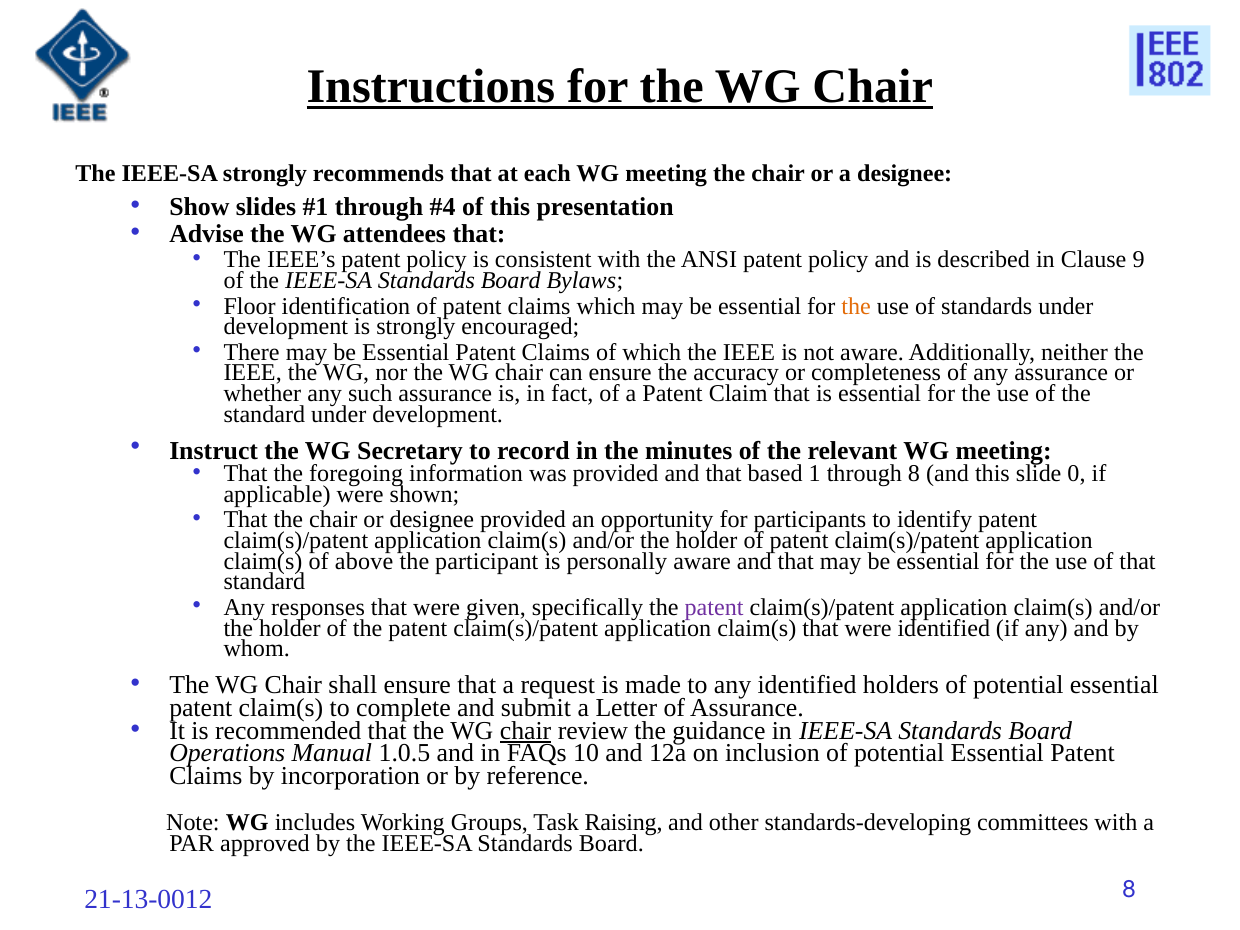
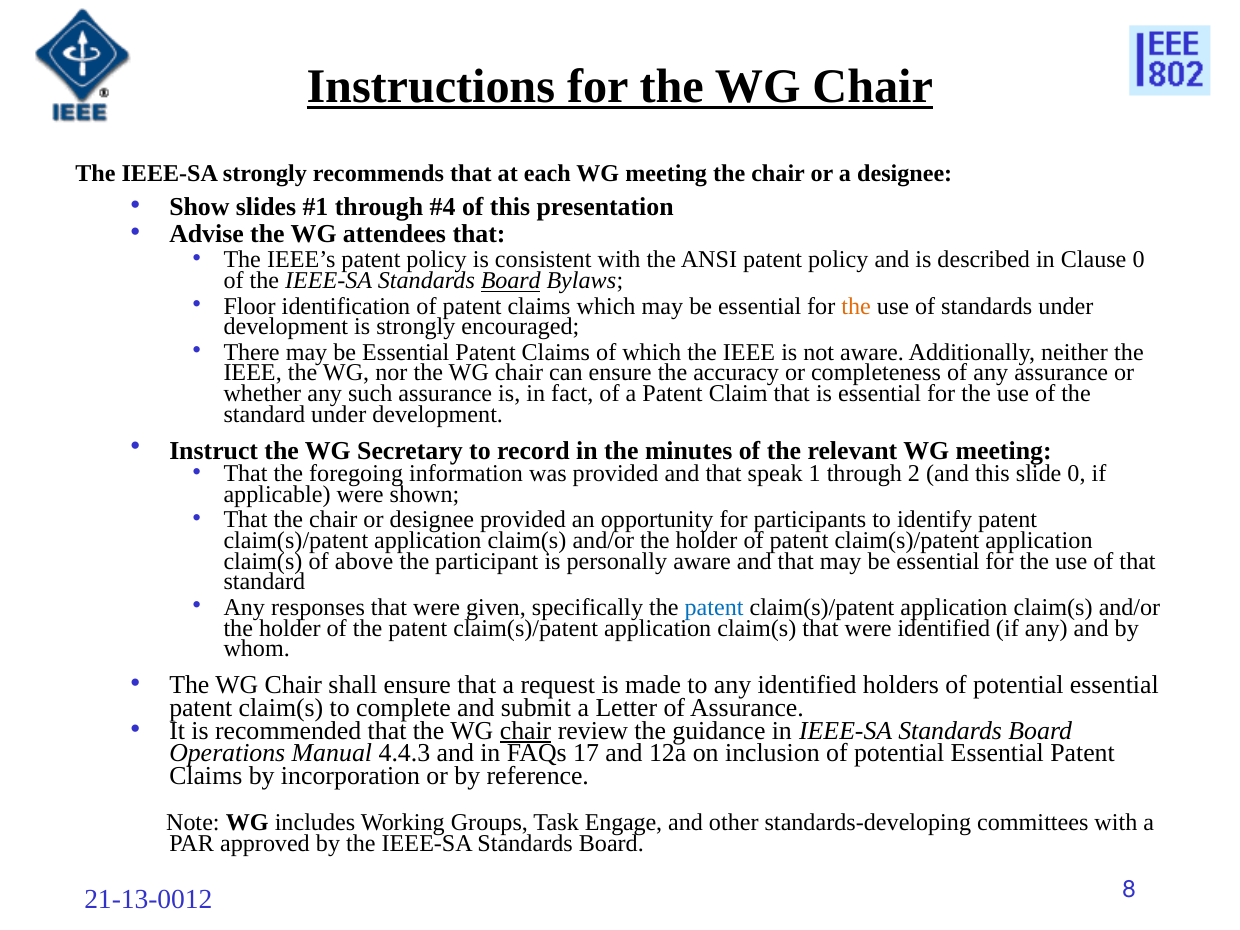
Clause 9: 9 -> 0
Board at (511, 281) underline: none -> present
based: based -> speak
through 8: 8 -> 2
patent at (714, 607) colour: purple -> blue
1.0.5: 1.0.5 -> 4.4.3
10: 10 -> 17
Raising: Raising -> Engage
